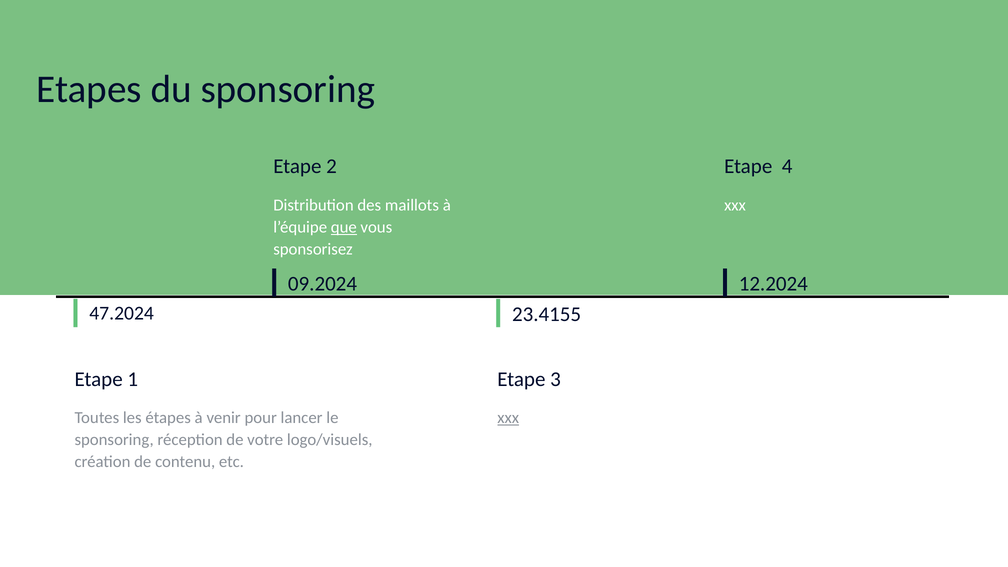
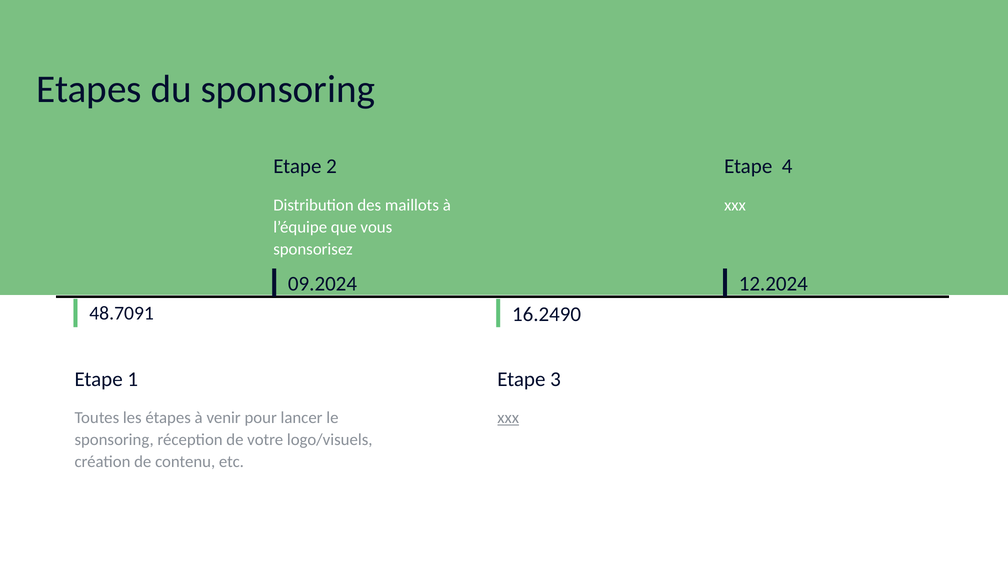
que underline: present -> none
47.2024: 47.2024 -> 48.7091
23.4155: 23.4155 -> 16.2490
